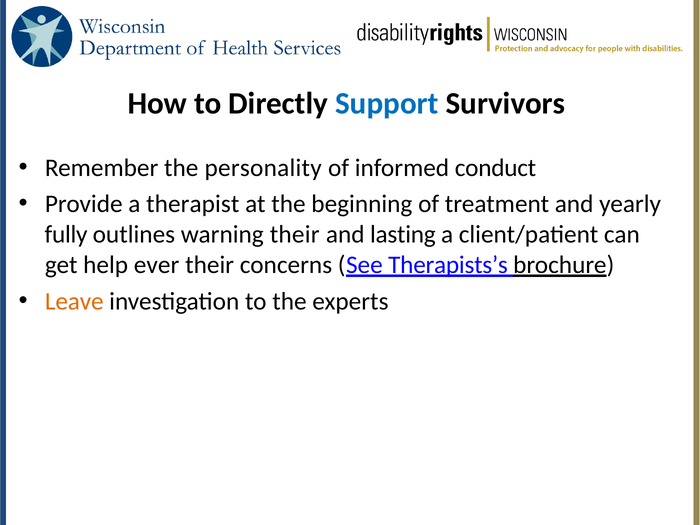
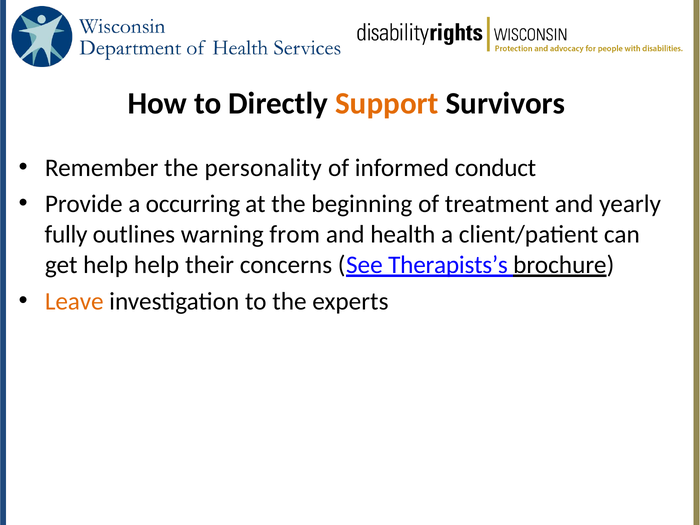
Support colour: blue -> orange
therapist: therapist -> occurring
warning their: their -> from
lasting: lasting -> health
help ever: ever -> help
